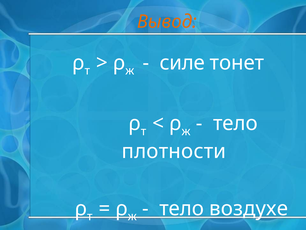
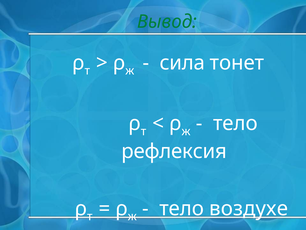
Вывод colour: orange -> green
силе: силе -> сила
плотности: плотности -> рефлексия
